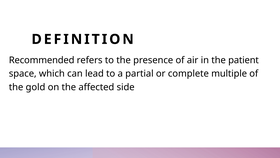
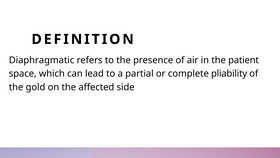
Recommended: Recommended -> Diaphragmatic
multiple: multiple -> pliability
